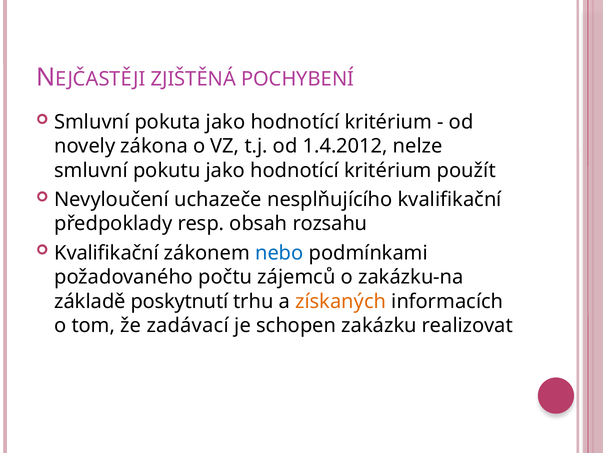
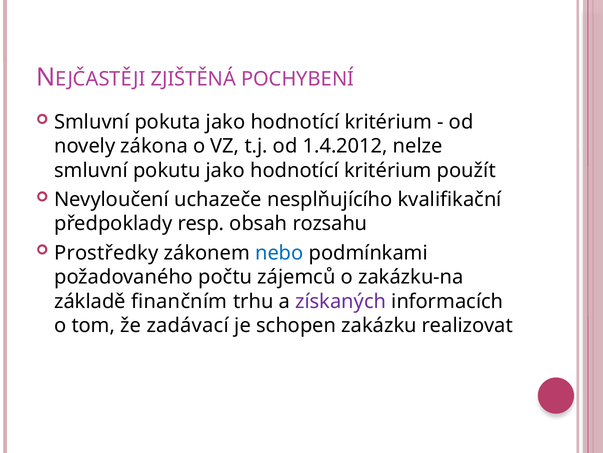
Kvalifikační at (106, 253): Kvalifikační -> Prostředky
poskytnutí: poskytnutí -> finančním
získaných colour: orange -> purple
